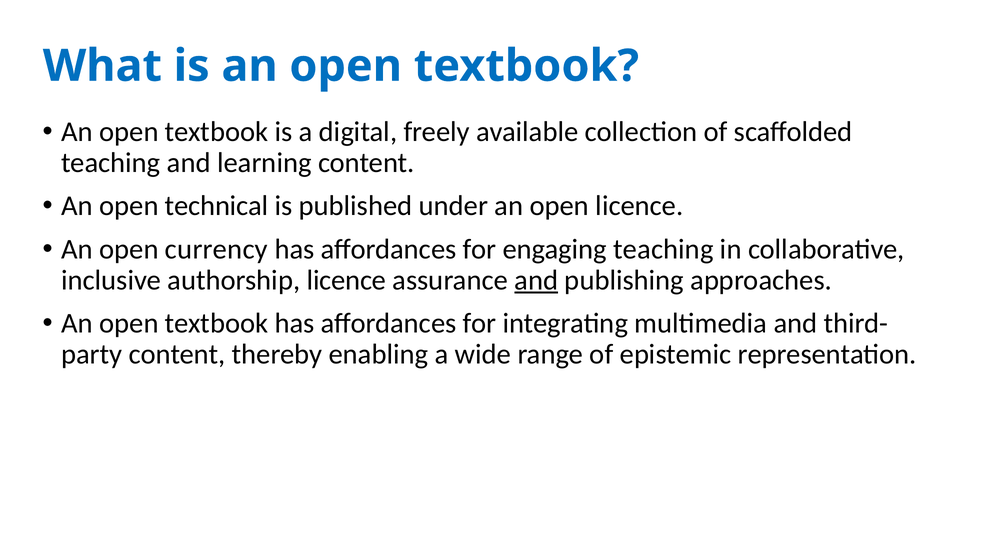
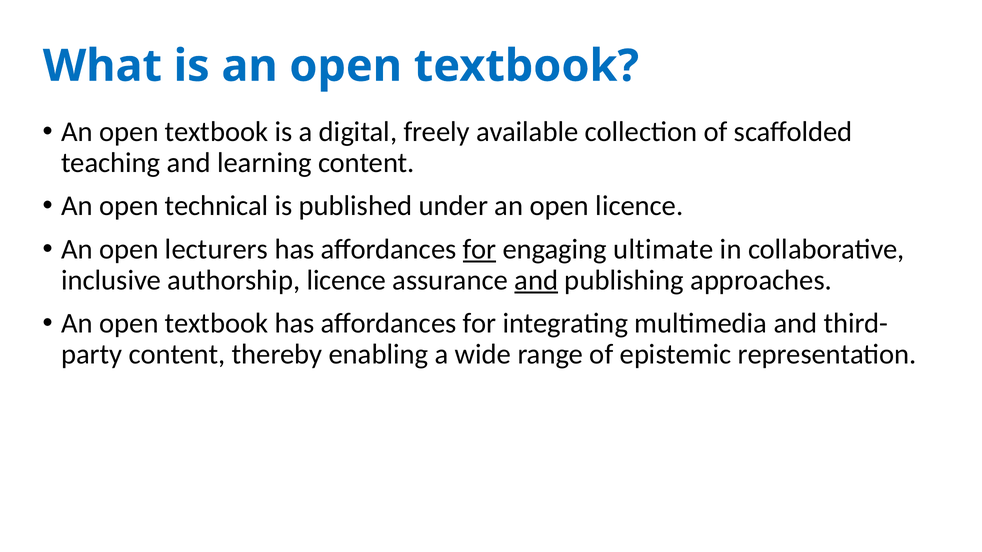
currency: currency -> lecturers
for at (480, 249) underline: none -> present
engaging teaching: teaching -> ultimate
